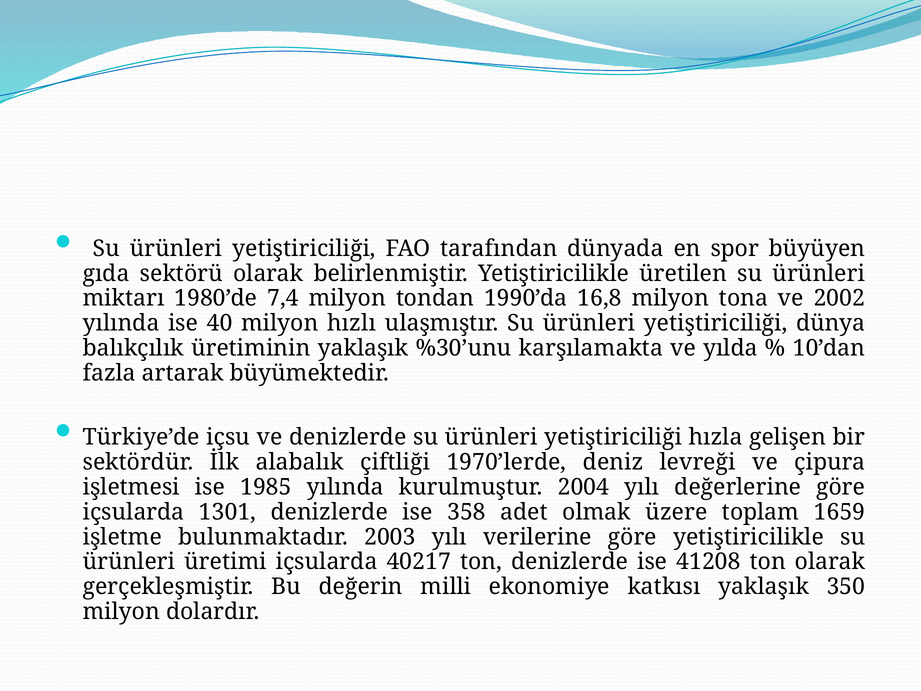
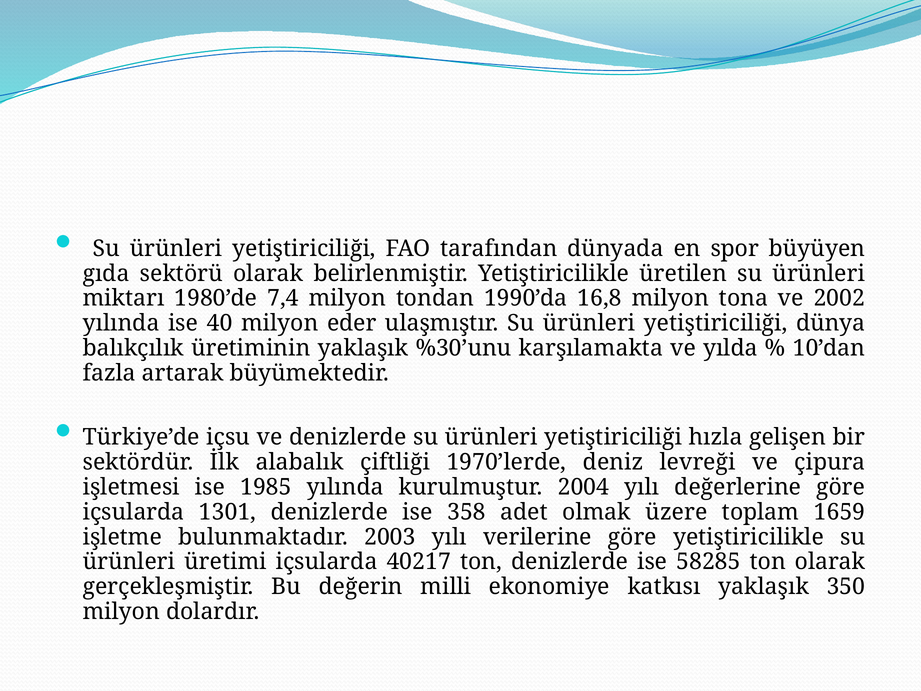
hızlı: hızlı -> eder
41208: 41208 -> 58285
